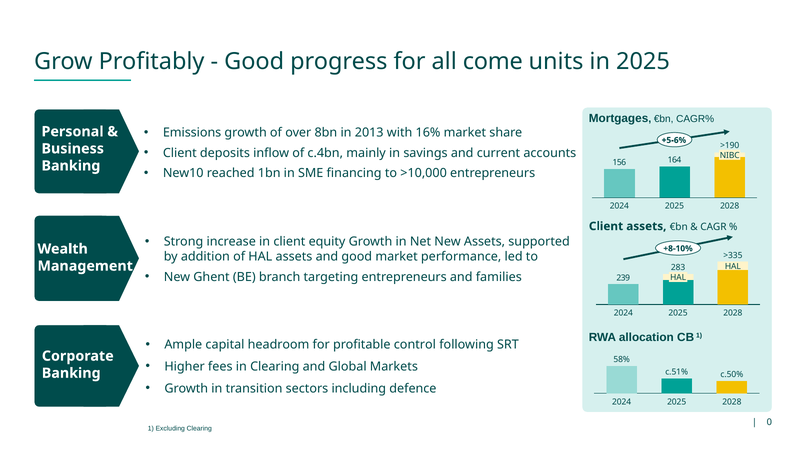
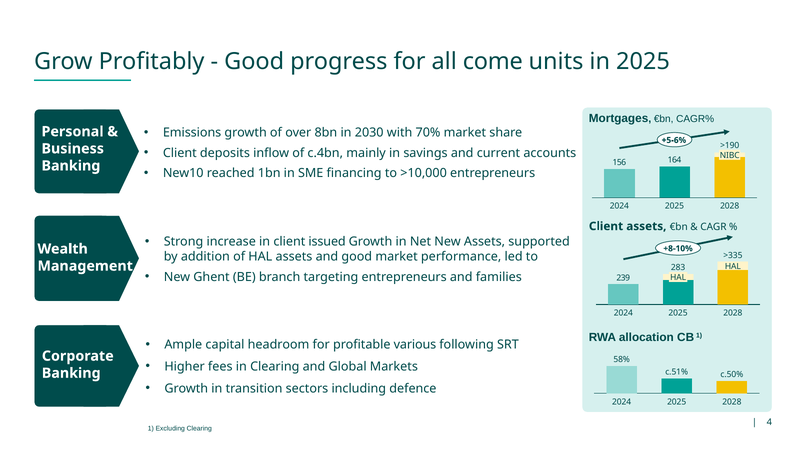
2013: 2013 -> 2030
16%: 16% -> 70%
equity: equity -> issued
control: control -> various
0: 0 -> 4
